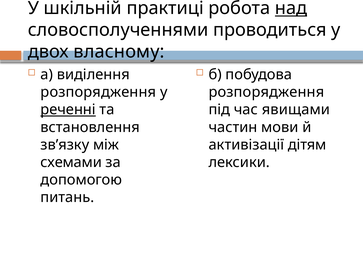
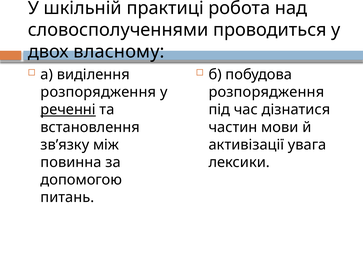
над underline: present -> none
явищами: явищами -> дізнатися
дітям: дітям -> увага
схемами: схемами -> повинна
